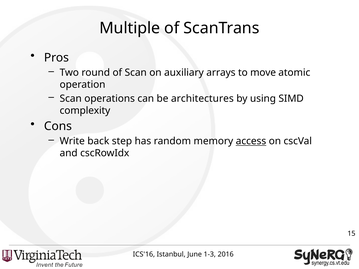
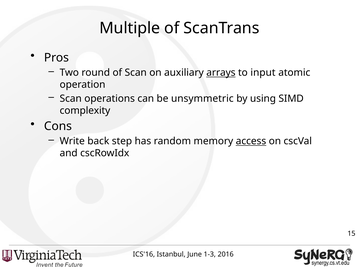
arrays underline: none -> present
move: move -> input
architectures: architectures -> unsymmetric
